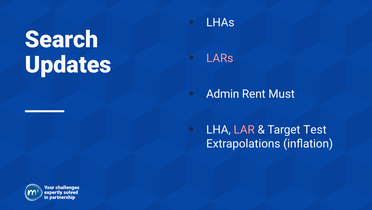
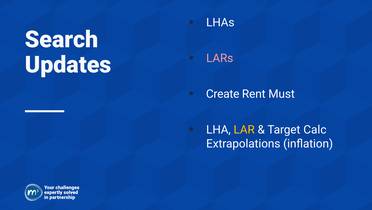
Admin: Admin -> Create
LAR colour: pink -> yellow
Test: Test -> Calc
